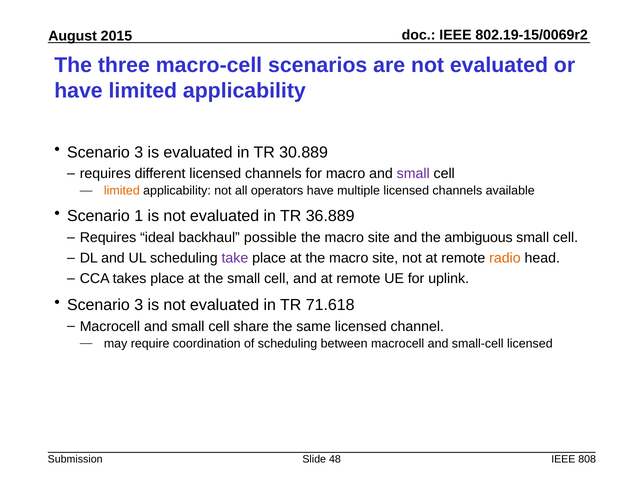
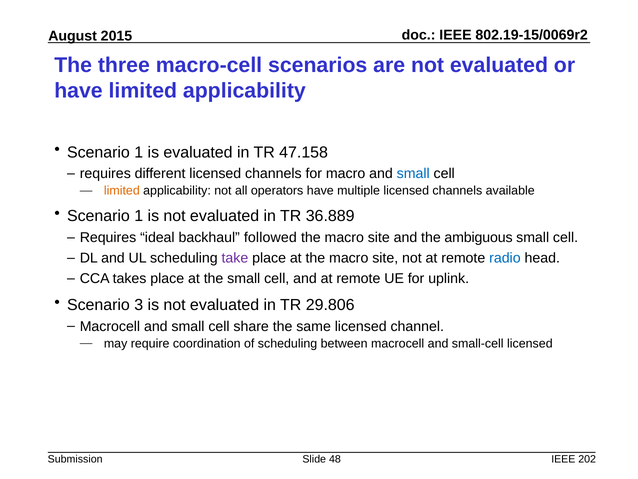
3 at (139, 152): 3 -> 1
30.889: 30.889 -> 47.158
small at (413, 174) colour: purple -> blue
possible: possible -> followed
radio colour: orange -> blue
71.618: 71.618 -> 29.806
808: 808 -> 202
